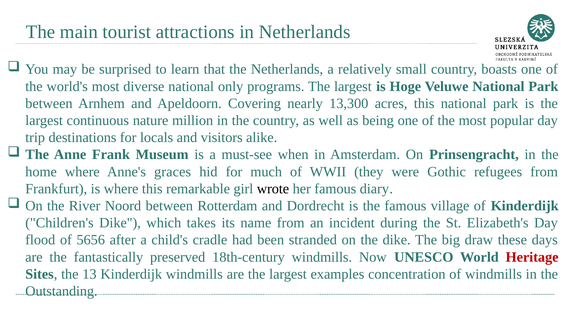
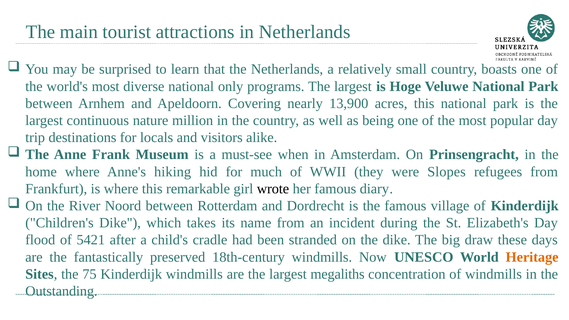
13,300: 13,300 -> 13,900
graces: graces -> hiking
Gothic: Gothic -> Slopes
5656: 5656 -> 5421
Heritage colour: red -> orange
13: 13 -> 75
examples: examples -> megaliths
